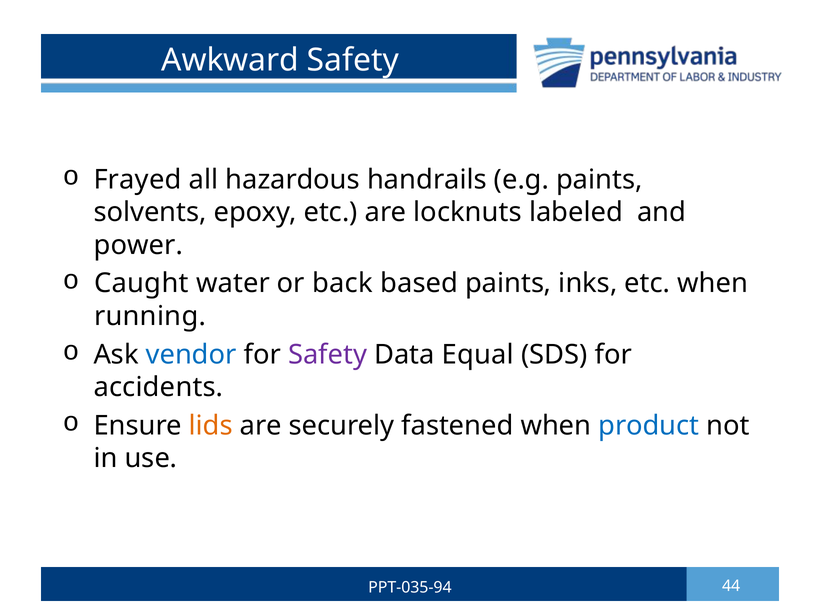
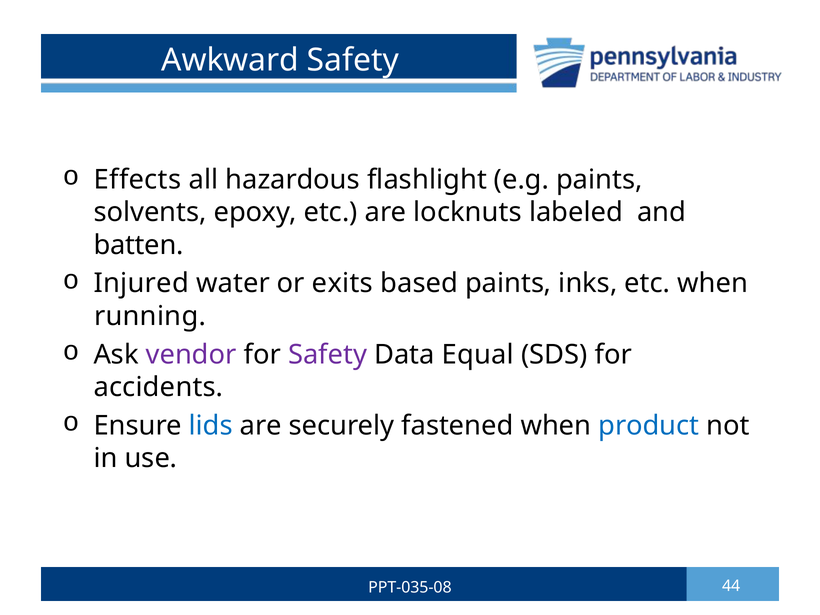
Frayed: Frayed -> Effects
handrails: handrails -> flashlight
power: power -> batten
Caught: Caught -> Injured
back: back -> exits
vendor colour: blue -> purple
lids colour: orange -> blue
PPT-035-94: PPT-035-94 -> PPT-035-08
